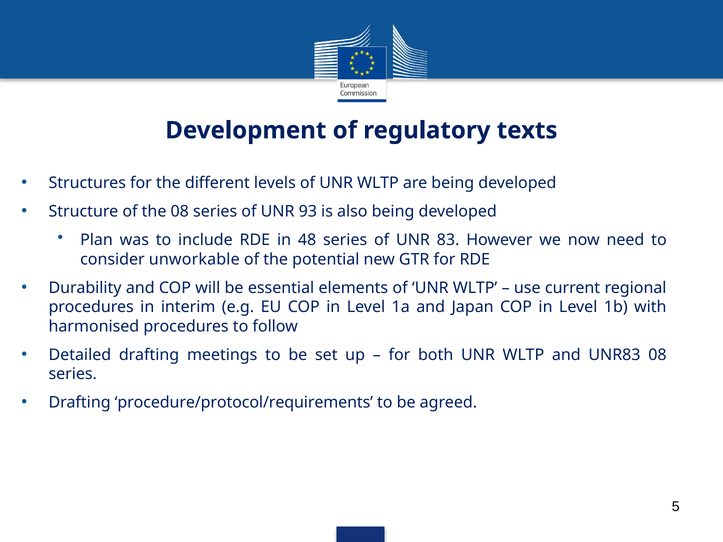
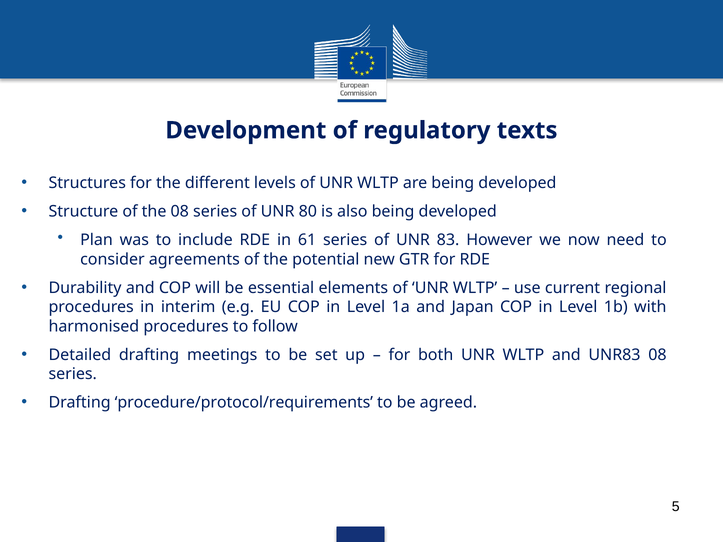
93: 93 -> 80
48: 48 -> 61
unworkable: unworkable -> agreements
